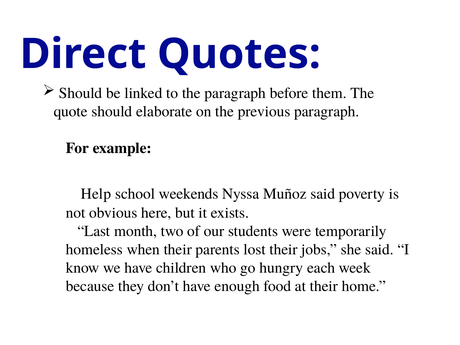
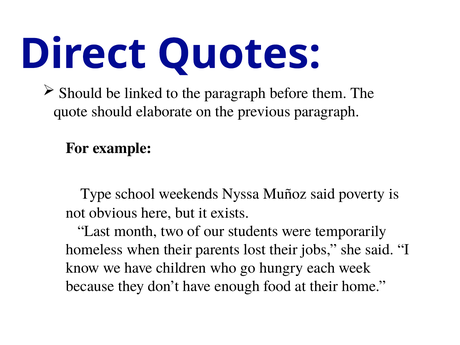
Help: Help -> Type
